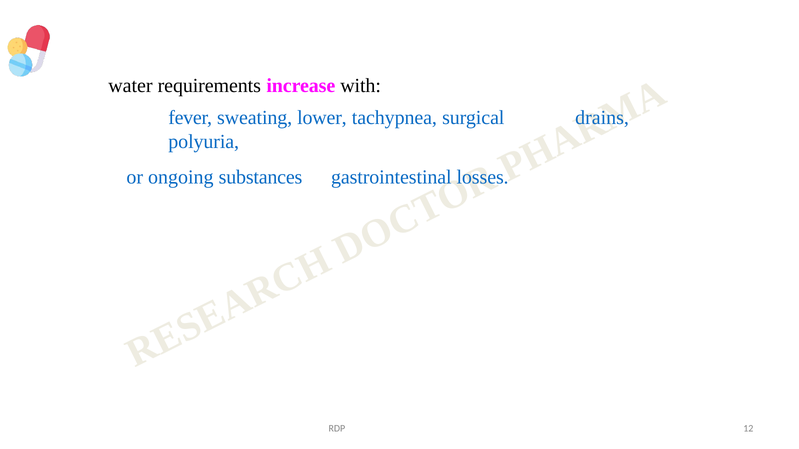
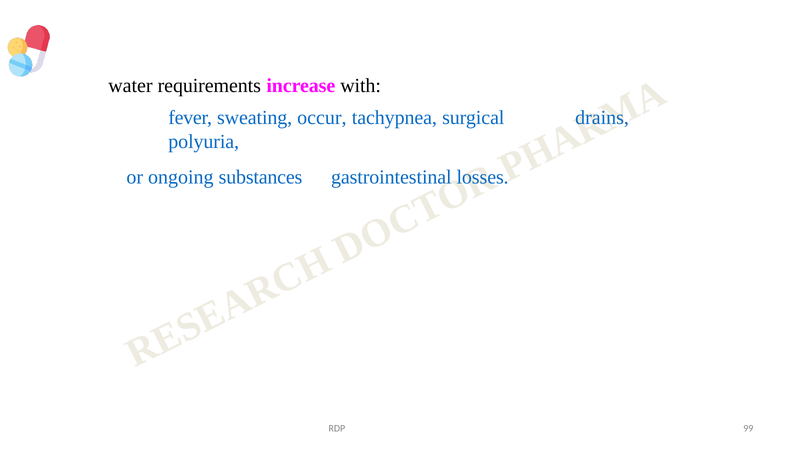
lower: lower -> occur
12: 12 -> 99
